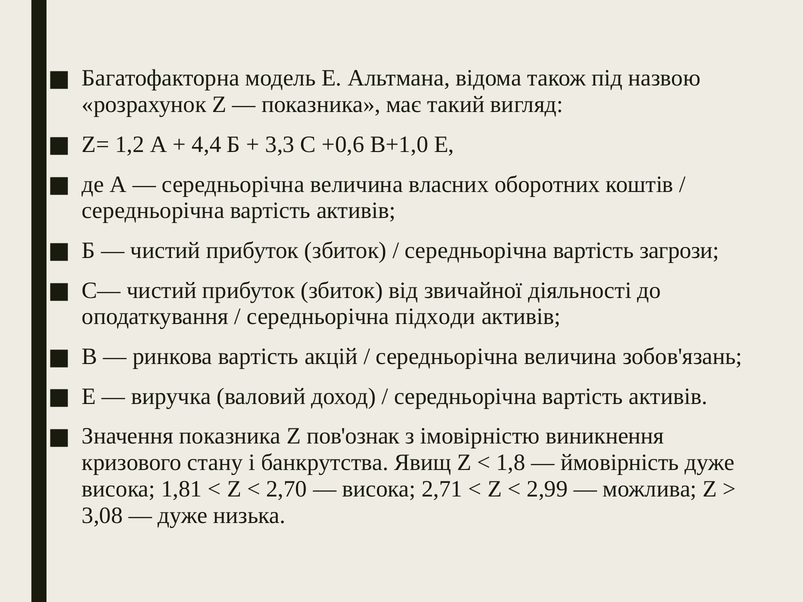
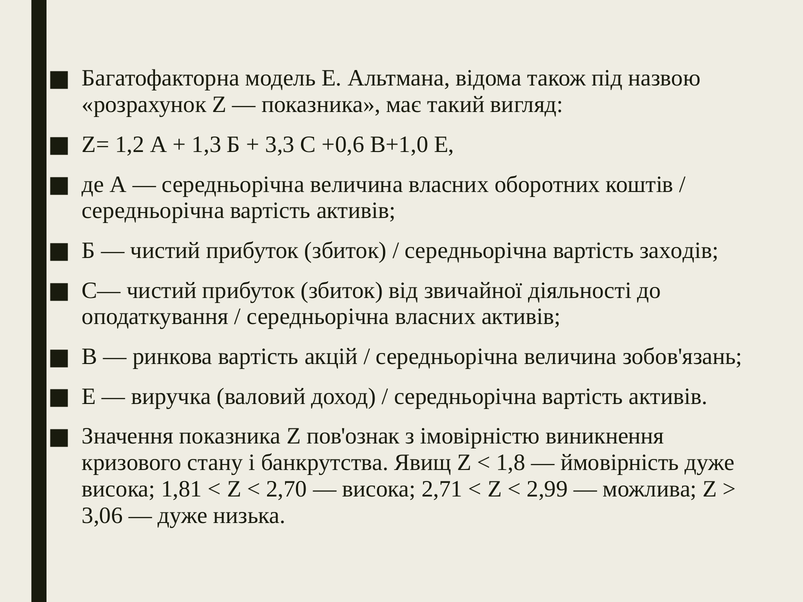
4,4: 4,4 -> 1,3
загрози: загрози -> заходів
середньорічна підходи: підходи -> власних
3,08: 3,08 -> 3,06
